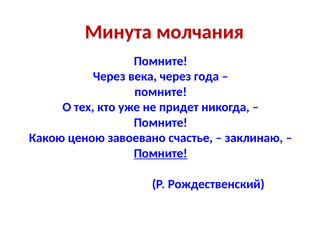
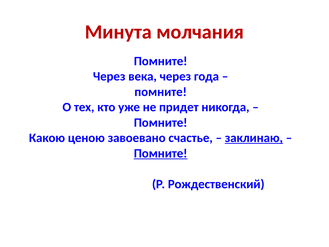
заклинаю underline: none -> present
